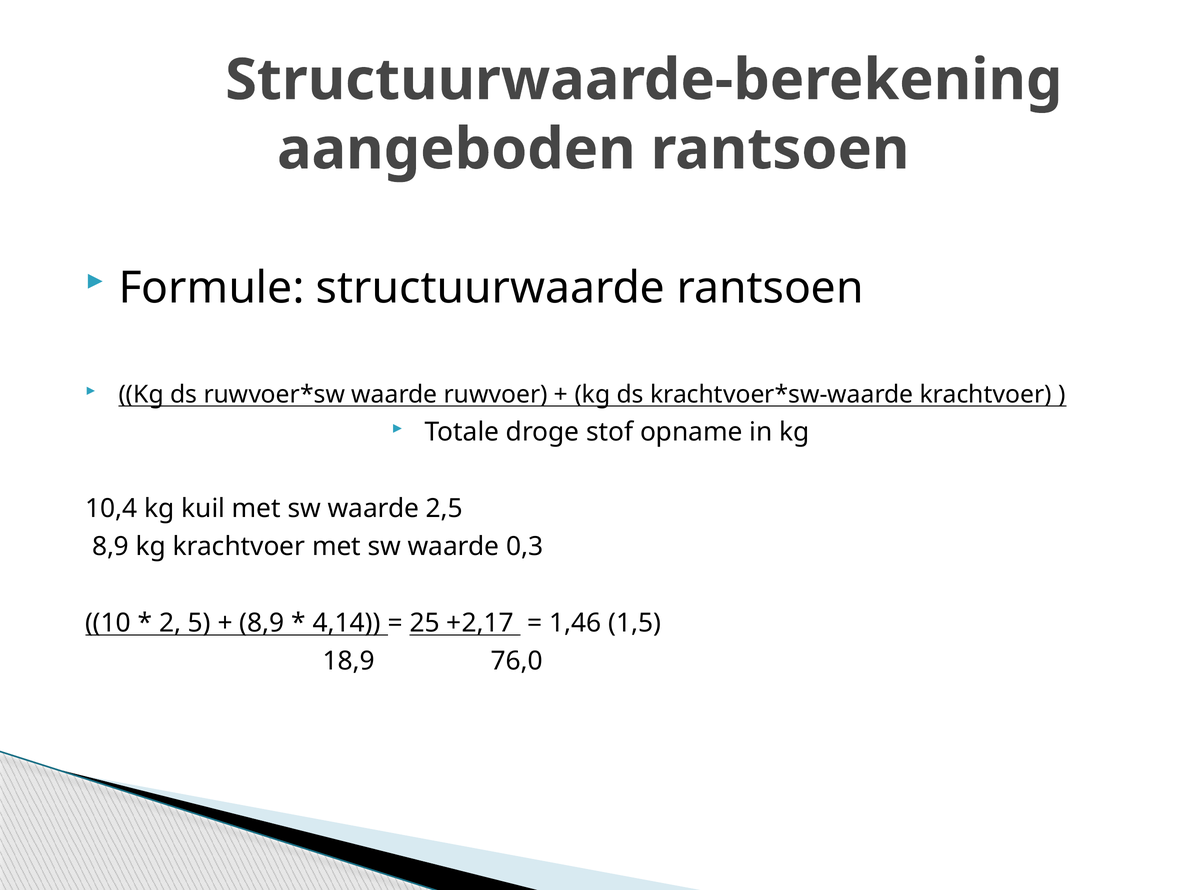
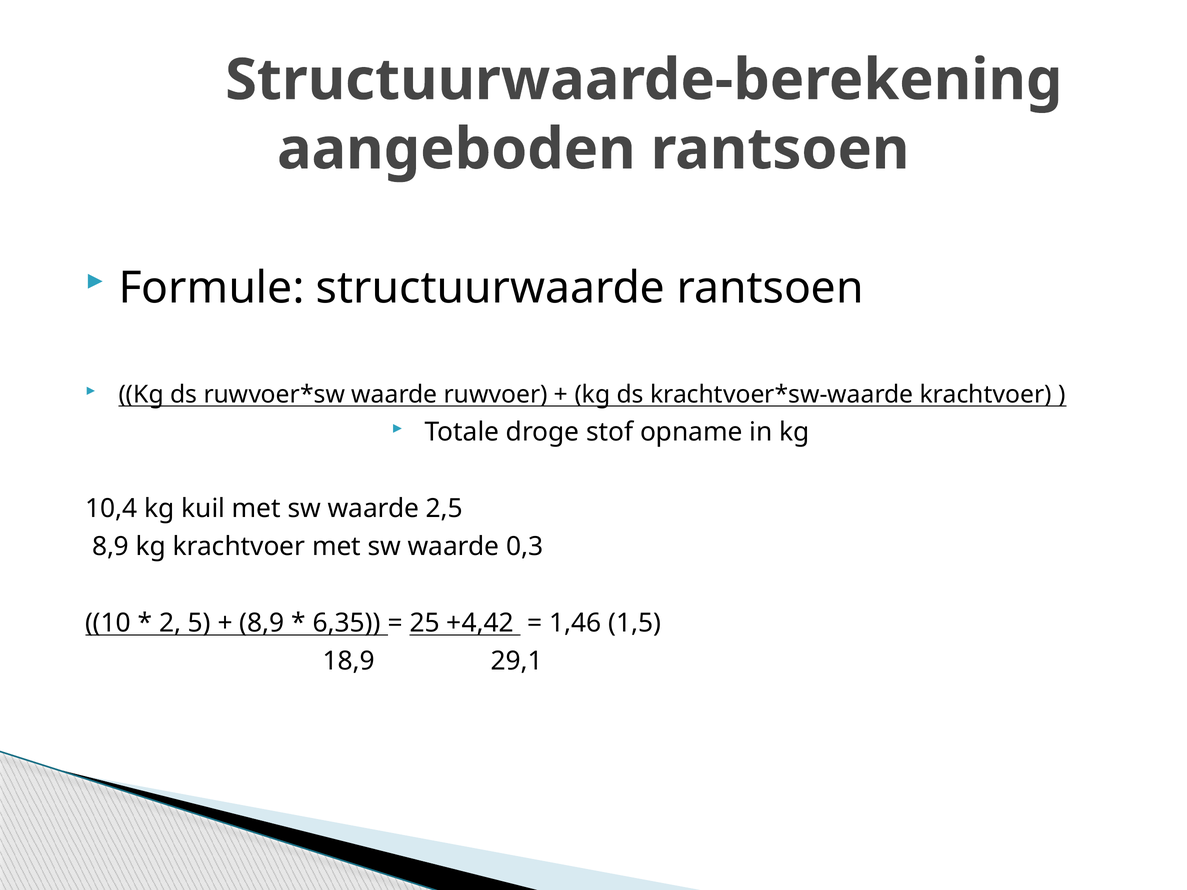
4,14: 4,14 -> 6,35
+2,17: +2,17 -> +4,42
76,0: 76,0 -> 29,1
